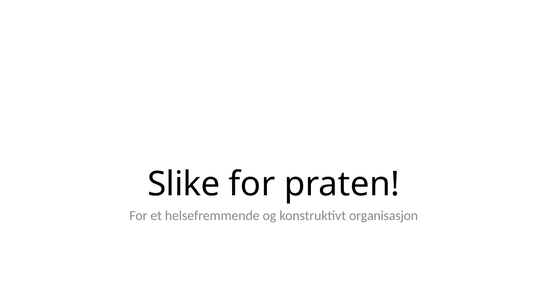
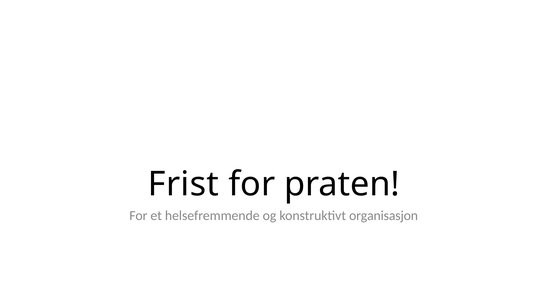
Slike: Slike -> Frist
